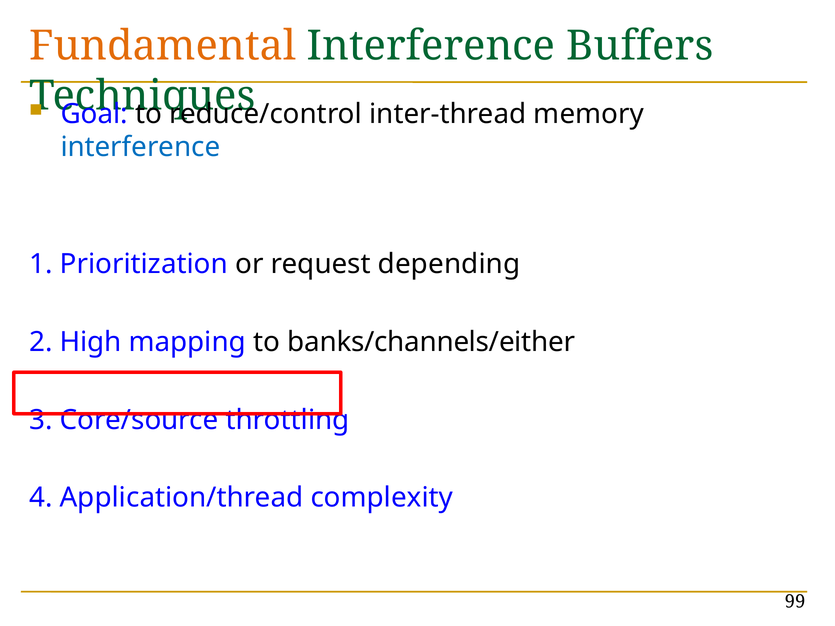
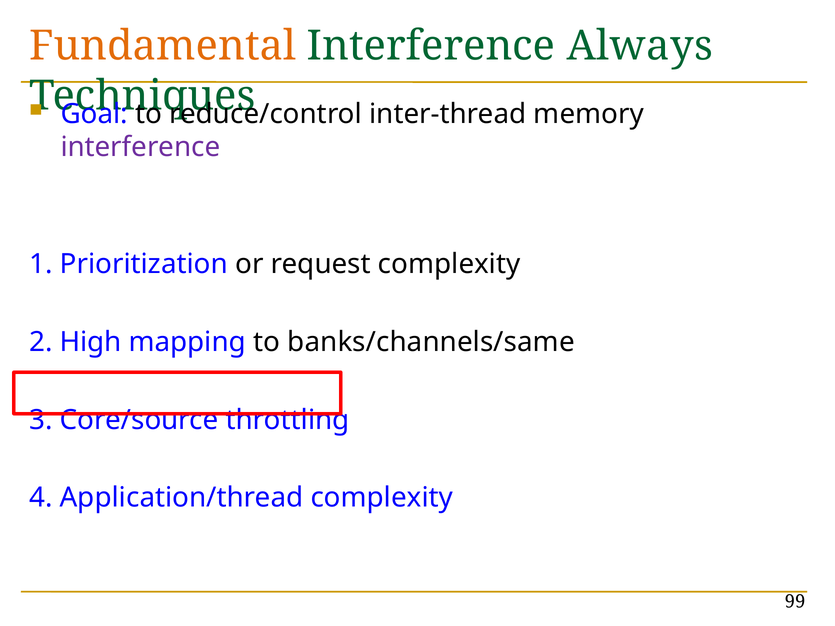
Buffers: Buffers -> Always
interference at (140, 147) colour: blue -> purple
request depending: depending -> complexity
banks/channels/either: banks/channels/either -> banks/channels/same
